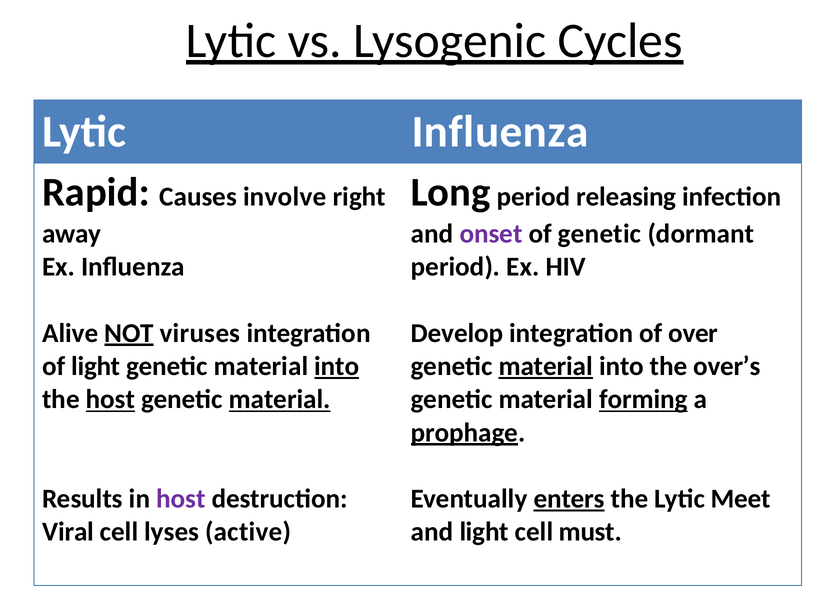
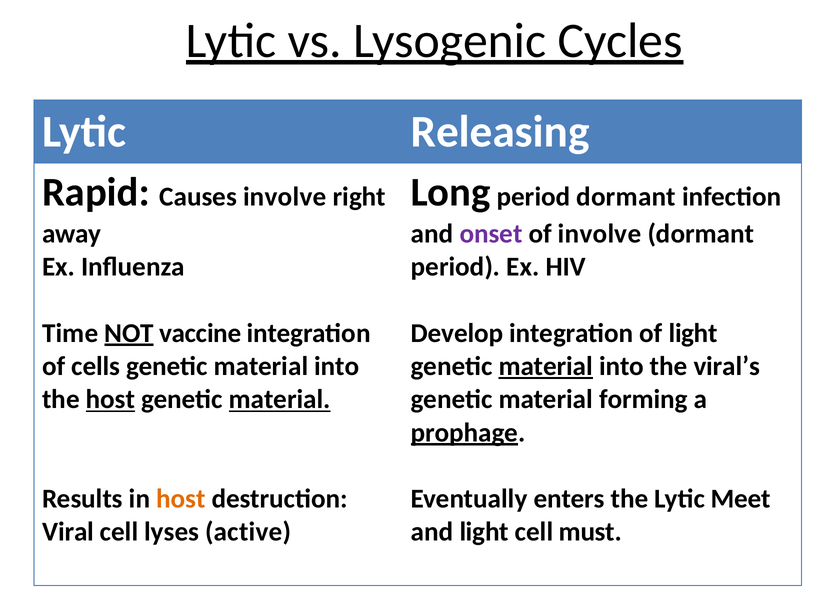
Lytic Influenza: Influenza -> Releasing
period releasing: releasing -> dormant
of genetic: genetic -> involve
Alive: Alive -> Time
viruses: viruses -> vaccine
of over: over -> light
of light: light -> cells
into at (337, 366) underline: present -> none
over’s: over’s -> viral’s
forming underline: present -> none
host at (181, 499) colour: purple -> orange
enters underline: present -> none
